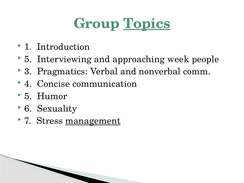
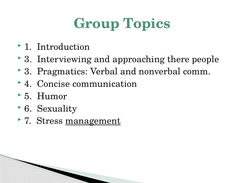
Topics underline: present -> none
5 at (28, 59): 5 -> 3
week: week -> there
